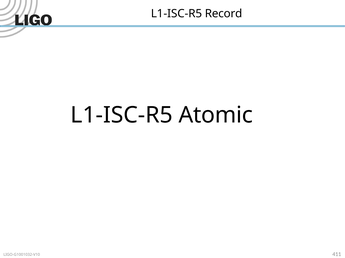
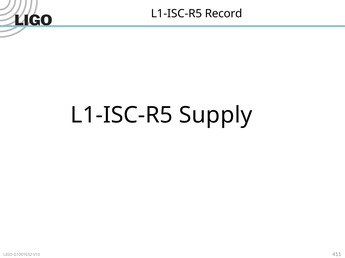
Atomic: Atomic -> Supply
